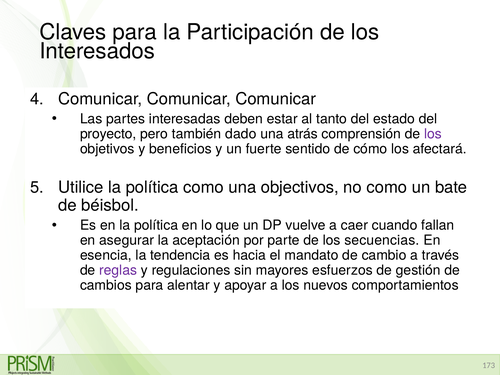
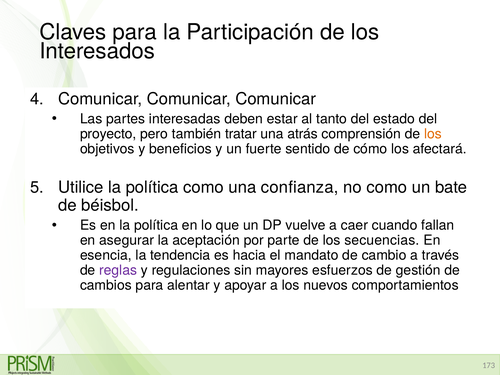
dado: dado -> tratar
los at (433, 134) colour: purple -> orange
objectivos: objectivos -> confianza
